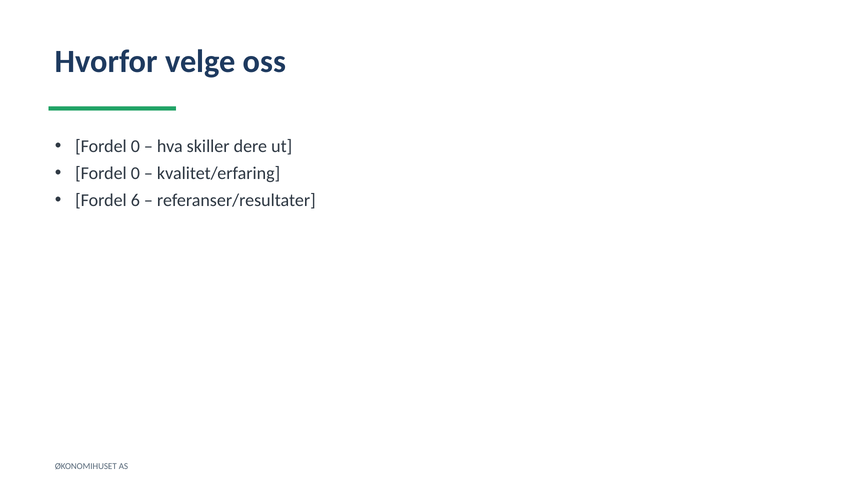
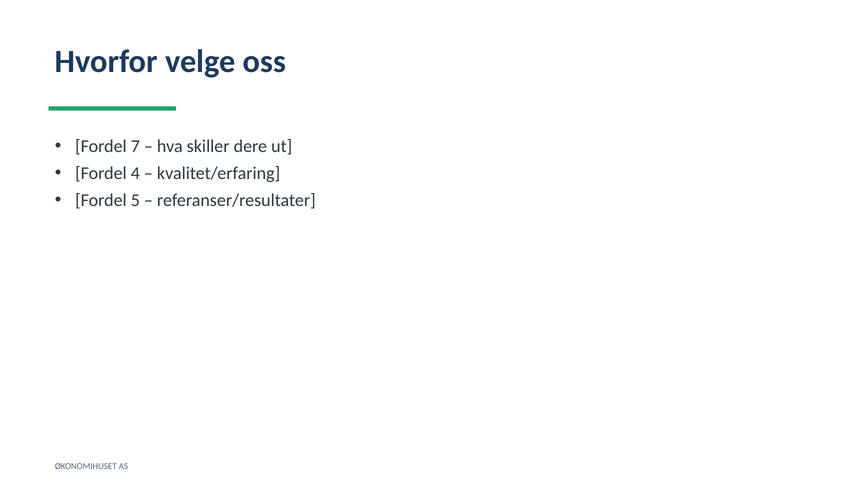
0 at (135, 146): 0 -> 7
0 at (135, 173): 0 -> 4
6: 6 -> 5
